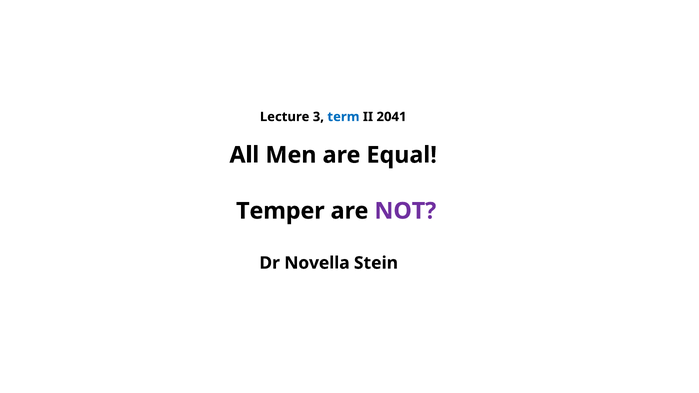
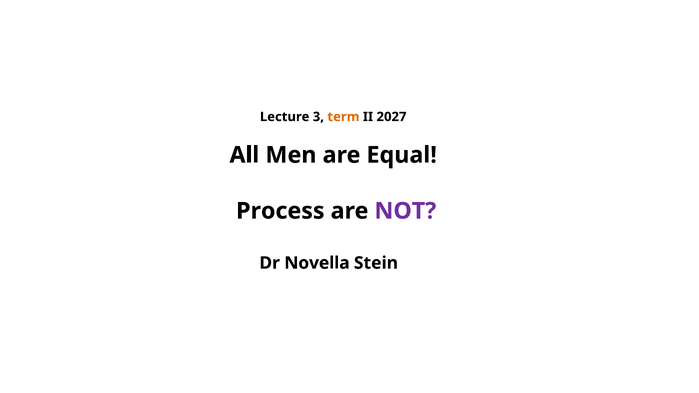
term colour: blue -> orange
2041: 2041 -> 2027
Temper: Temper -> Process
